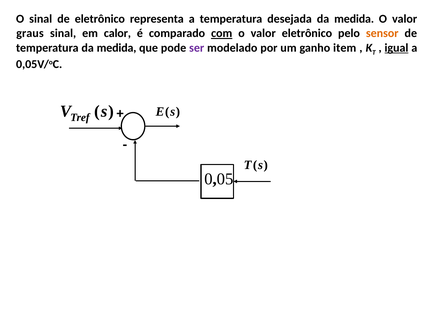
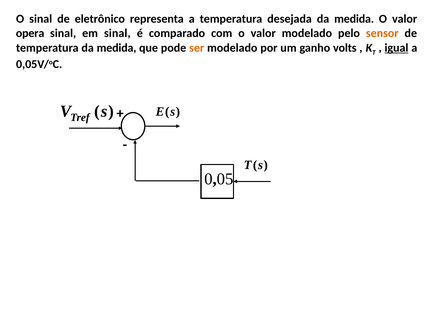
graus: graus -> opera
em calor: calor -> sinal
com underline: present -> none
valor eletrônico: eletrônico -> modelado
ser colour: purple -> orange
item: item -> volts
